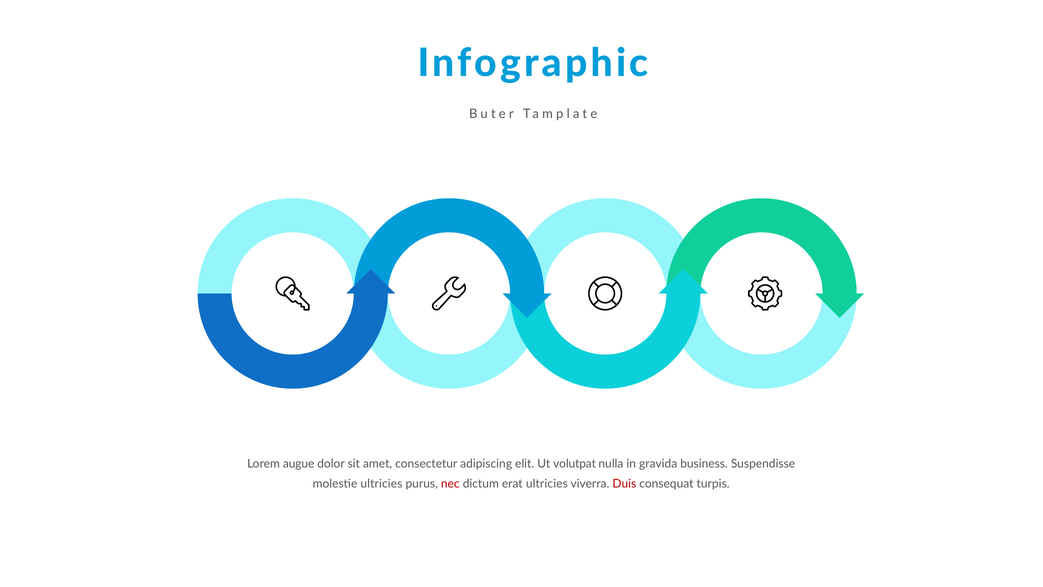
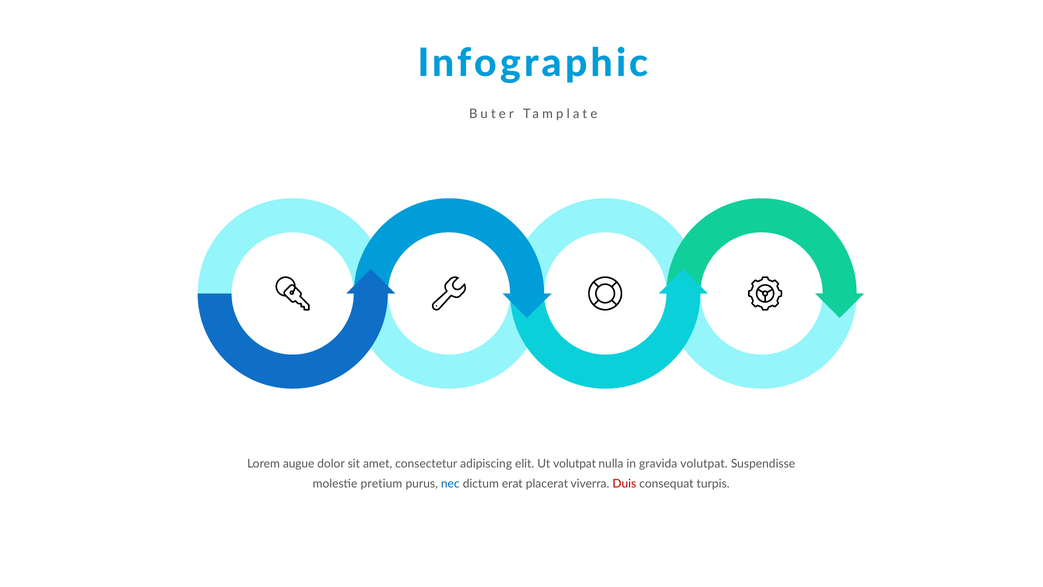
gravida business: business -> volutpat
molestie ultricies: ultricies -> pretium
nec colour: red -> blue
erat ultricies: ultricies -> placerat
